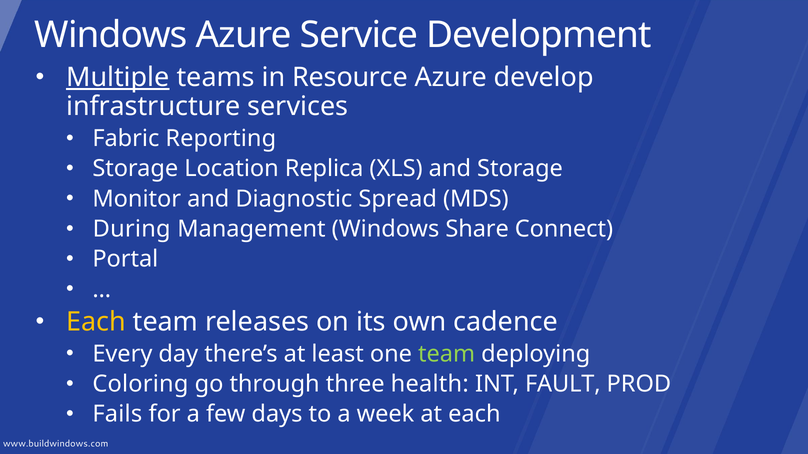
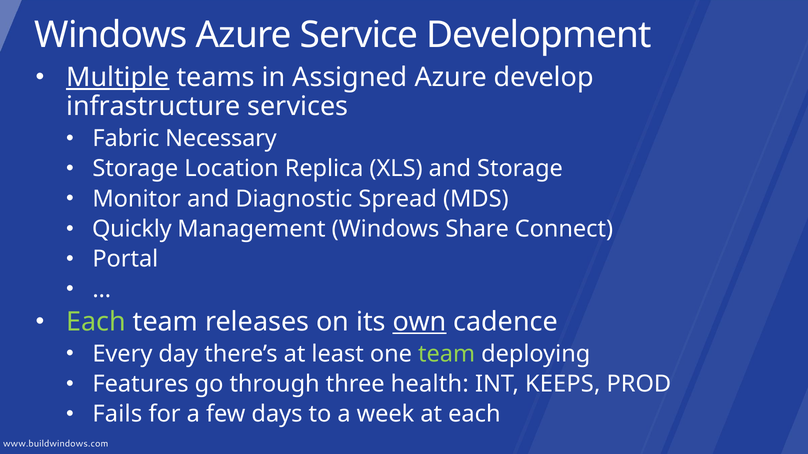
Resource: Resource -> Assigned
Reporting: Reporting -> Necessary
During: During -> Quickly
Each at (96, 322) colour: yellow -> light green
own underline: none -> present
Coloring: Coloring -> Features
FAULT: FAULT -> KEEPS
